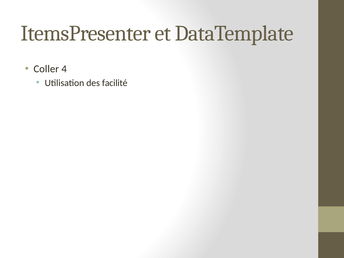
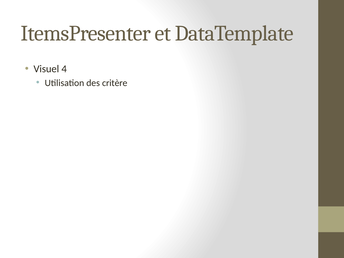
Coller: Coller -> Visuel
facilité: facilité -> critère
